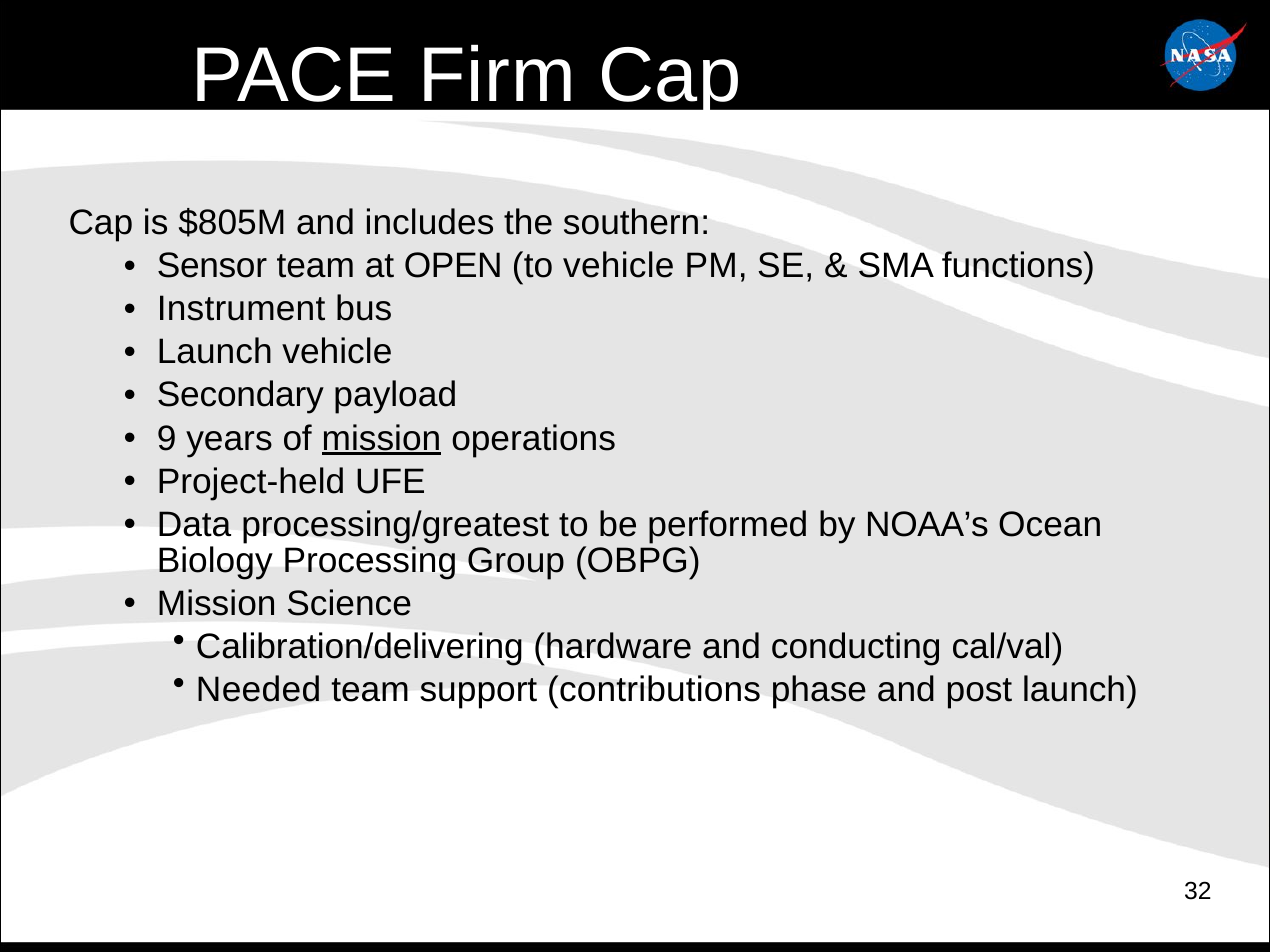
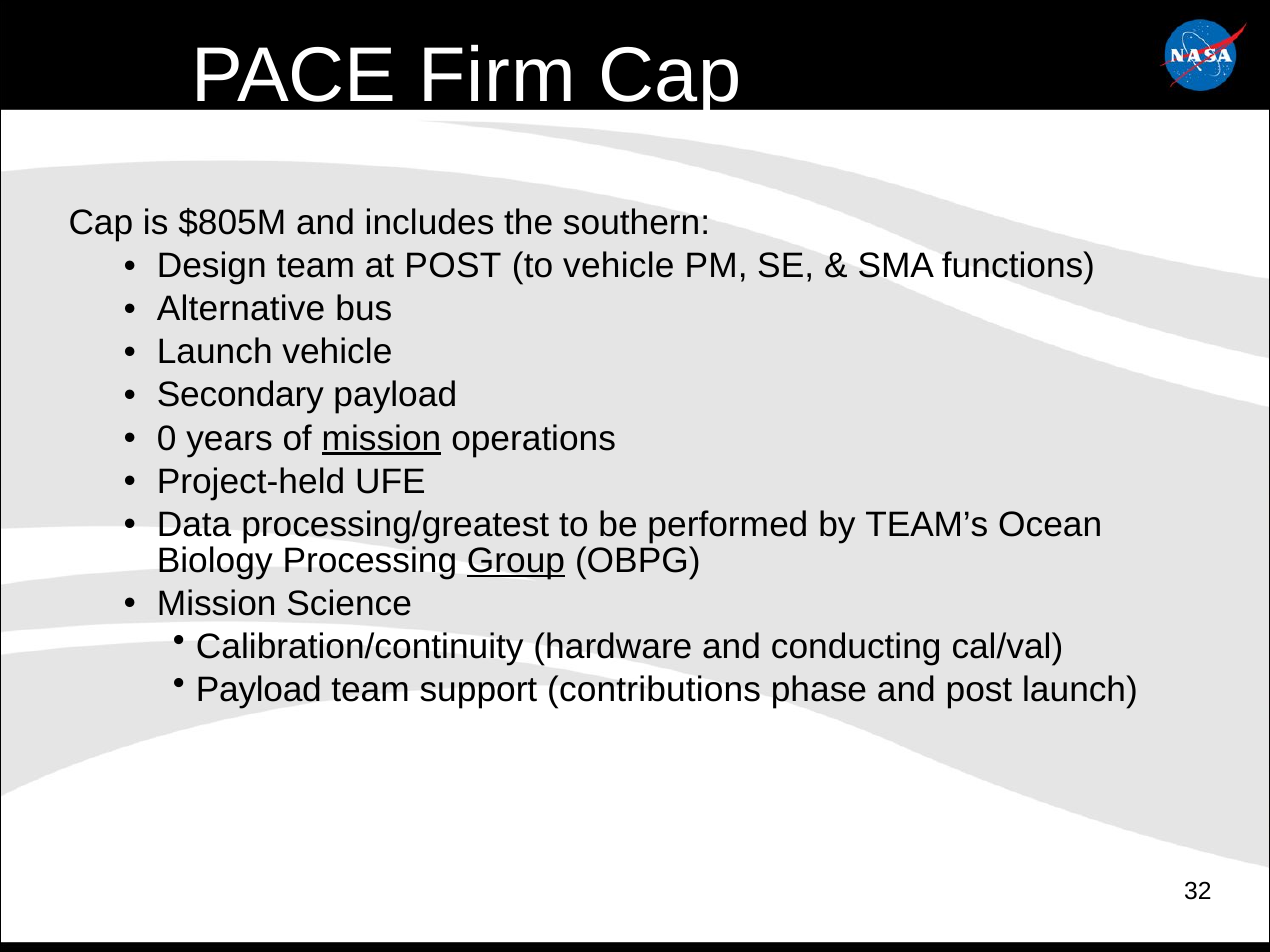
Sensor: Sensor -> Design
at OPEN: OPEN -> POST
Instrument: Instrument -> Alternative
9: 9 -> 0
NOAA’s: NOAA’s -> TEAM’s
Group underline: none -> present
Calibration/delivering: Calibration/delivering -> Calibration/continuity
Needed at (259, 690): Needed -> Payload
